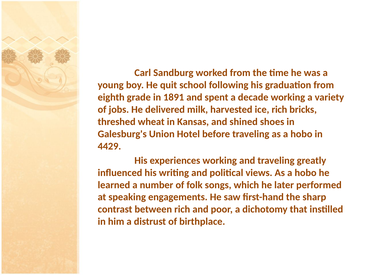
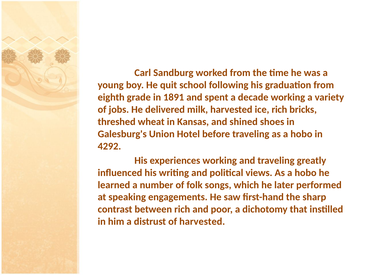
4429: 4429 -> 4292
of birthplace: birthplace -> harvested
